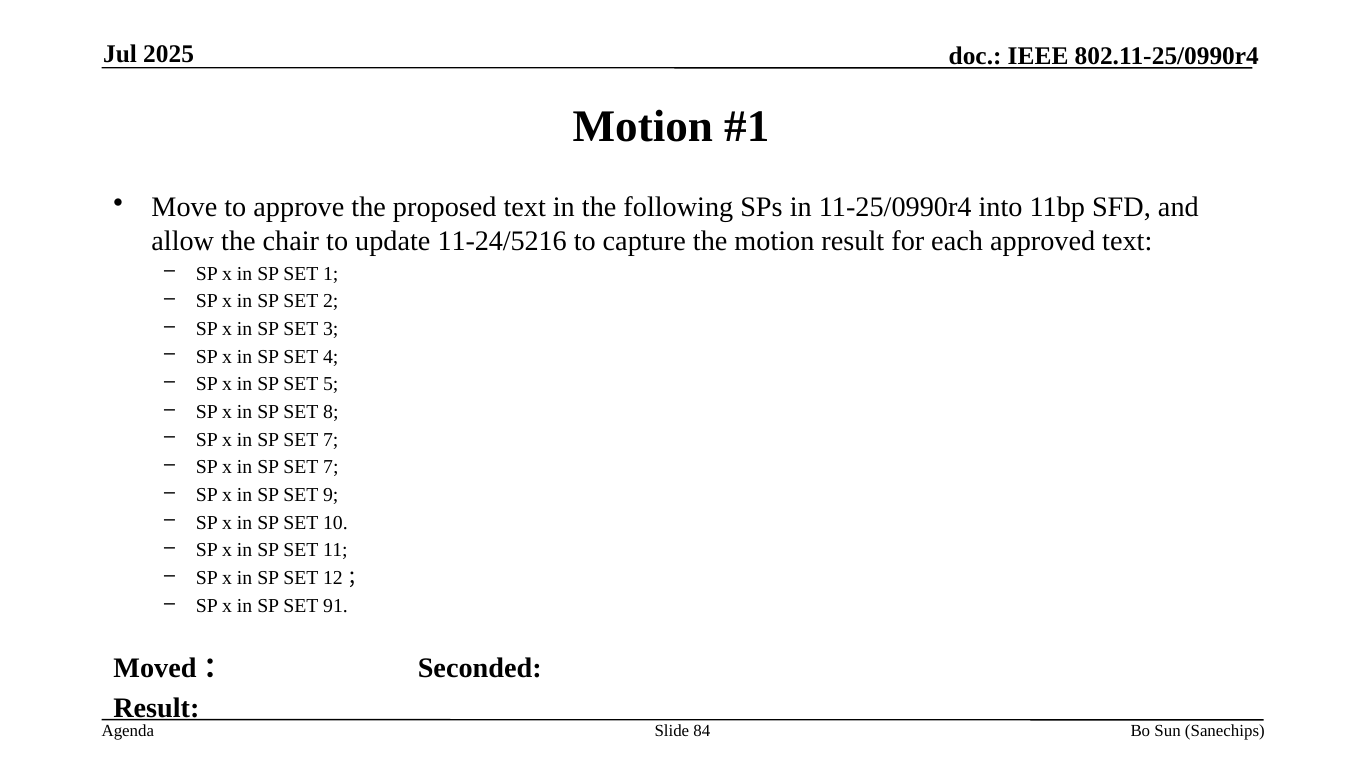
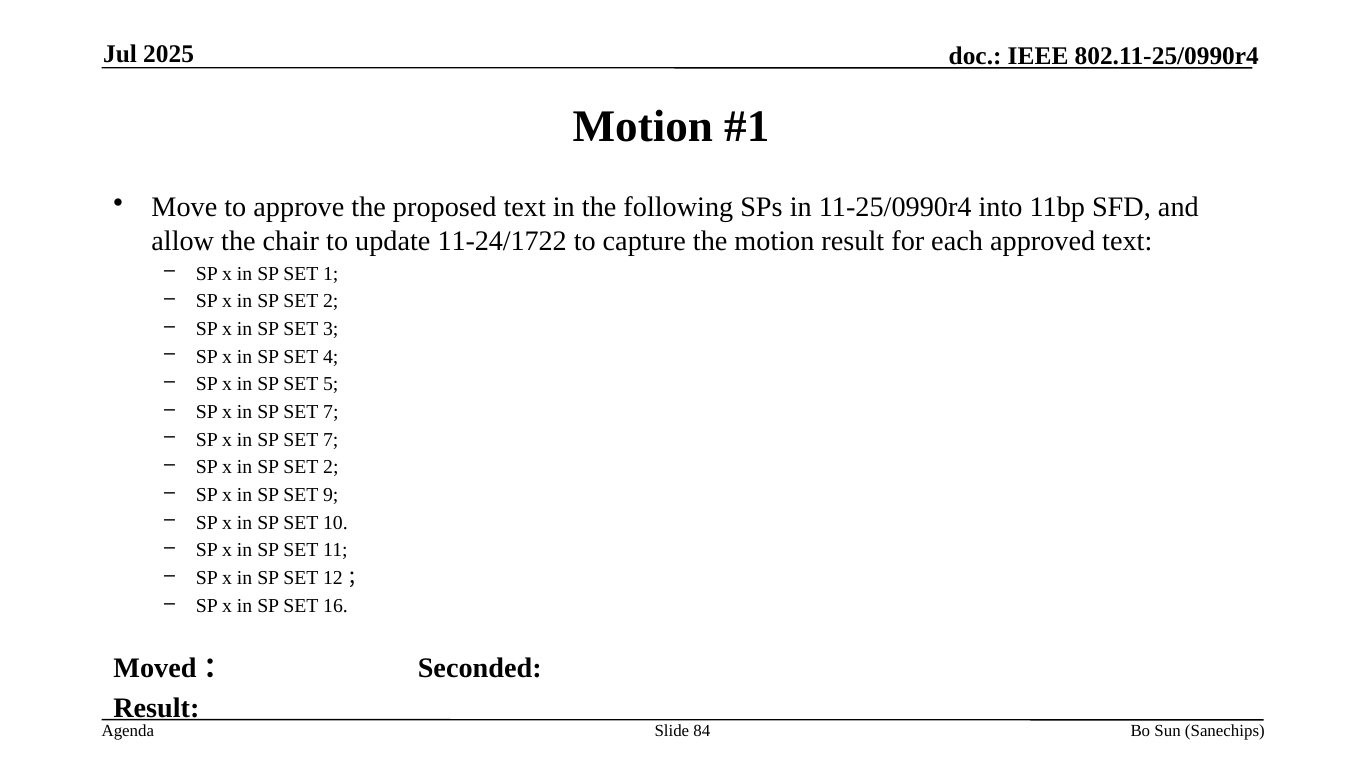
11-24/5216: 11-24/5216 -> 11-24/1722
8 at (331, 412): 8 -> 7
7 at (331, 467): 7 -> 2
91: 91 -> 16
